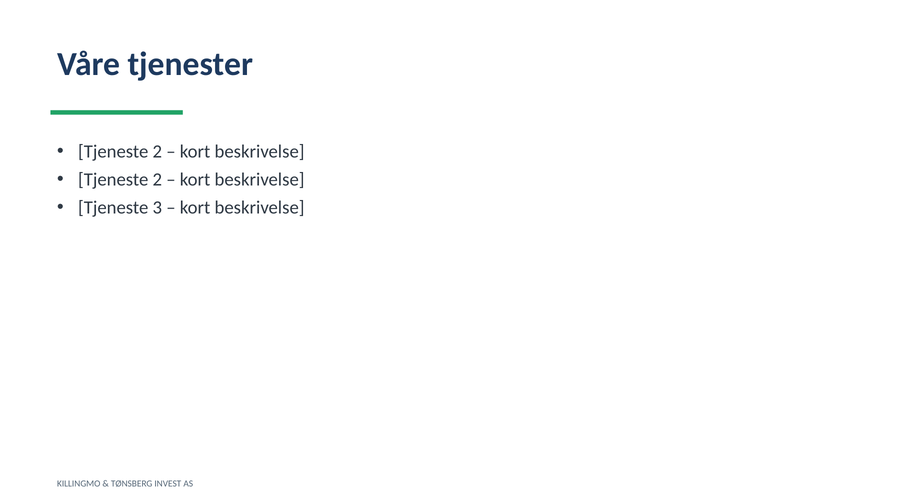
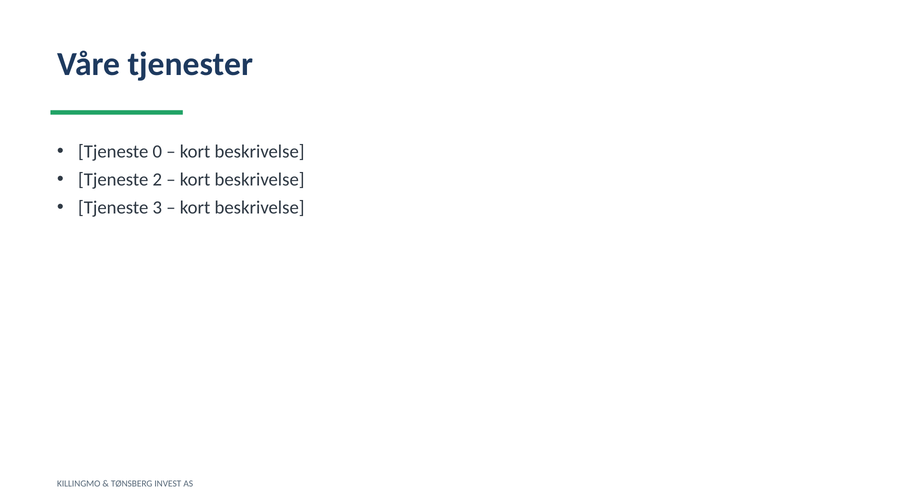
2 at (157, 152): 2 -> 0
